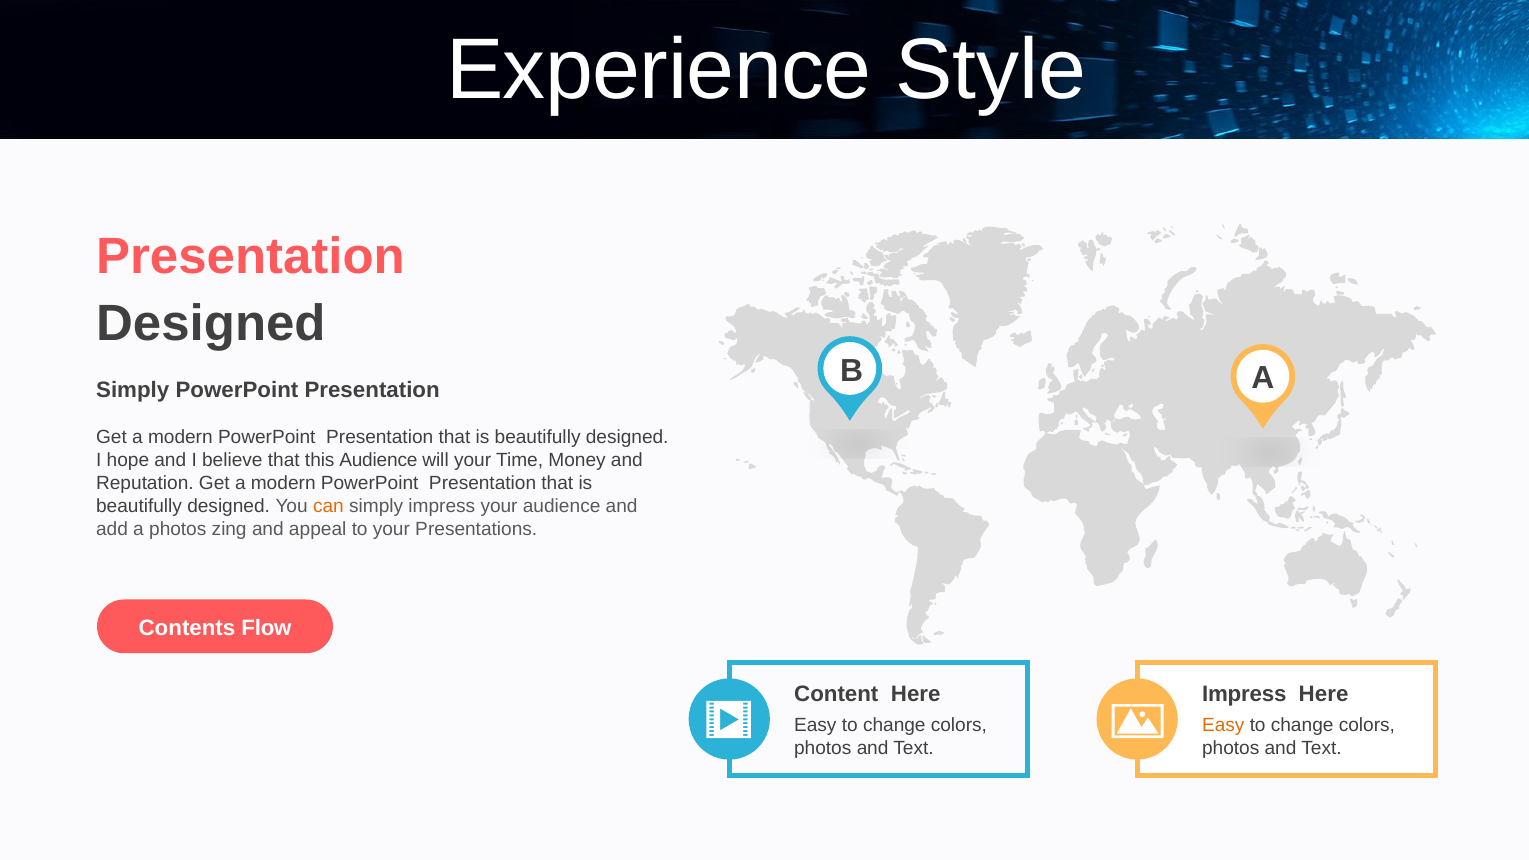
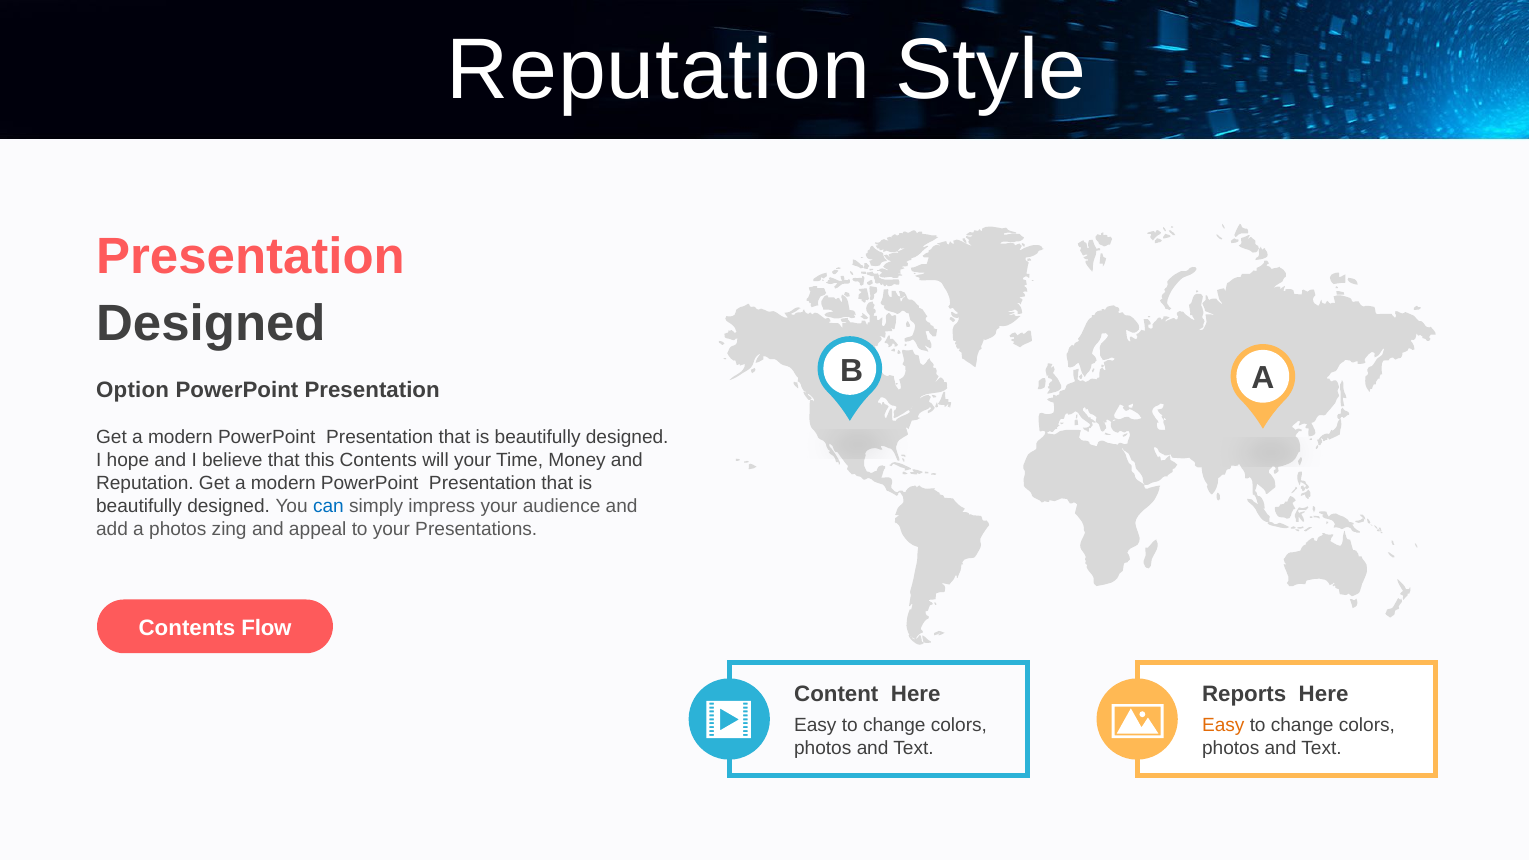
Experience at (659, 70): Experience -> Reputation
Simply at (133, 391): Simply -> Option
this Audience: Audience -> Contents
can colour: orange -> blue
Impress at (1244, 694): Impress -> Reports
